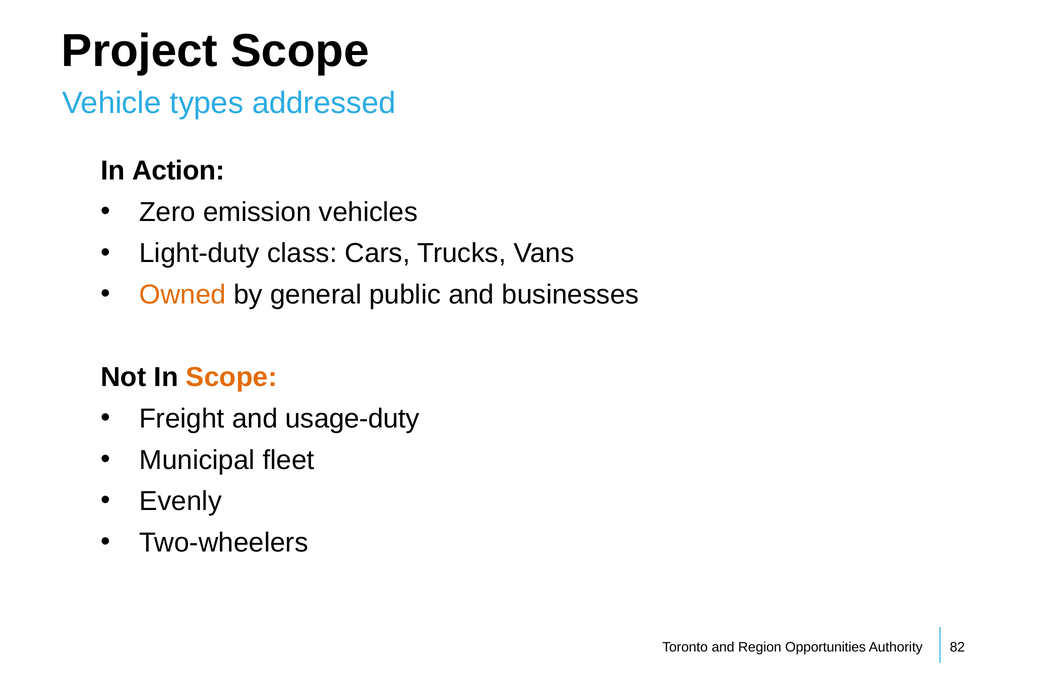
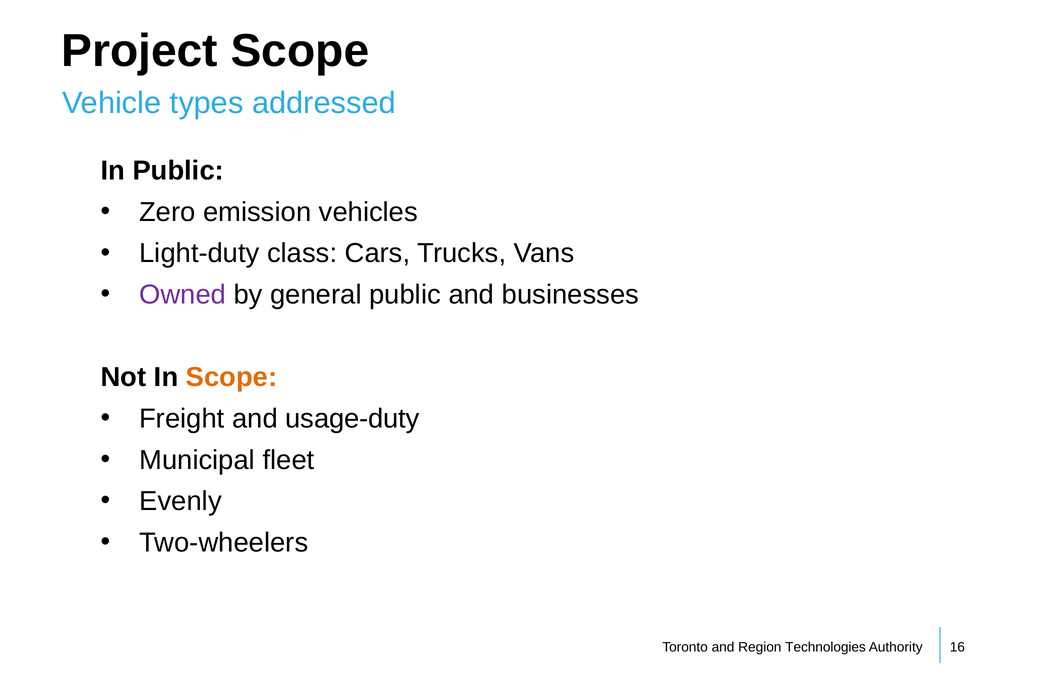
In Action: Action -> Public
Owned colour: orange -> purple
Opportunities: Opportunities -> Technologies
82: 82 -> 16
